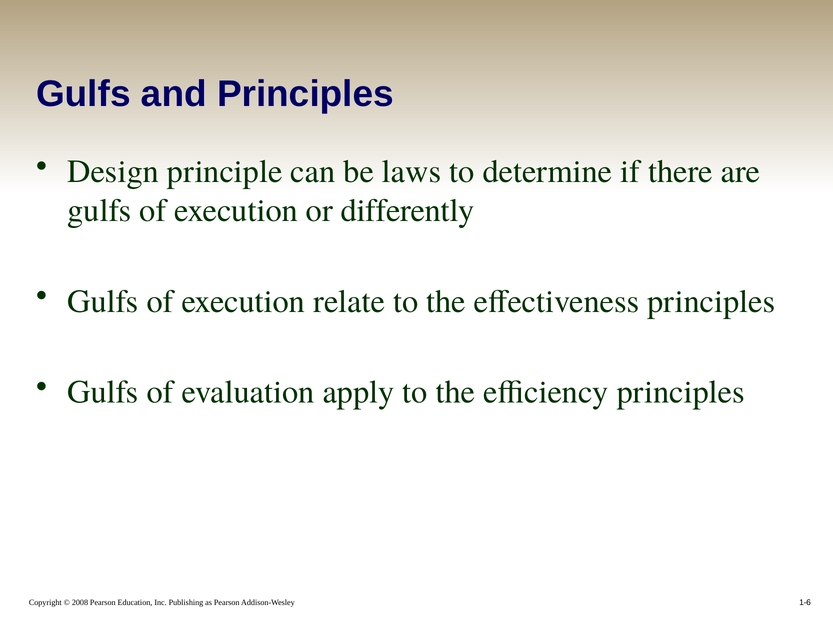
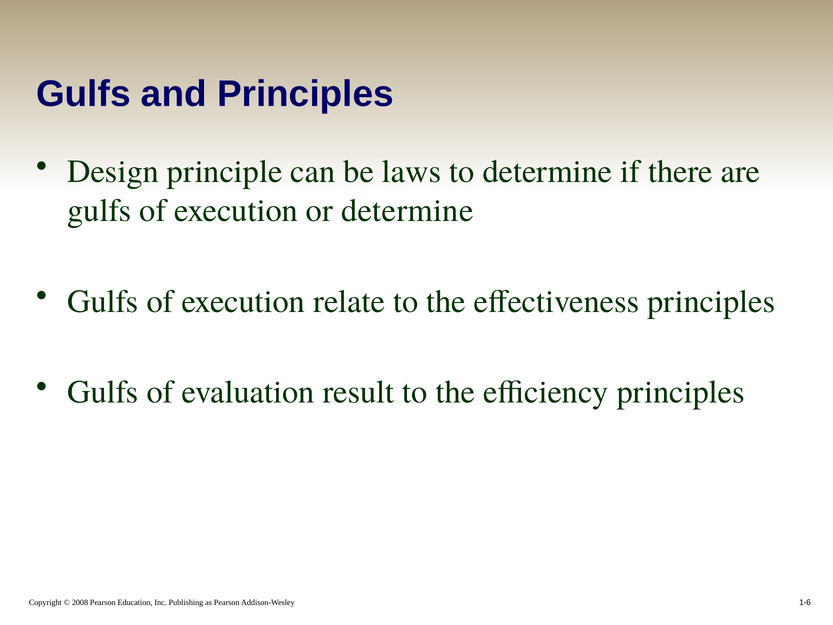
or differently: differently -> determine
apply: apply -> result
